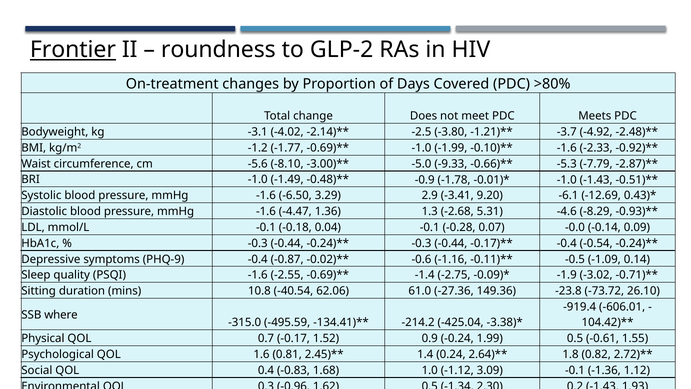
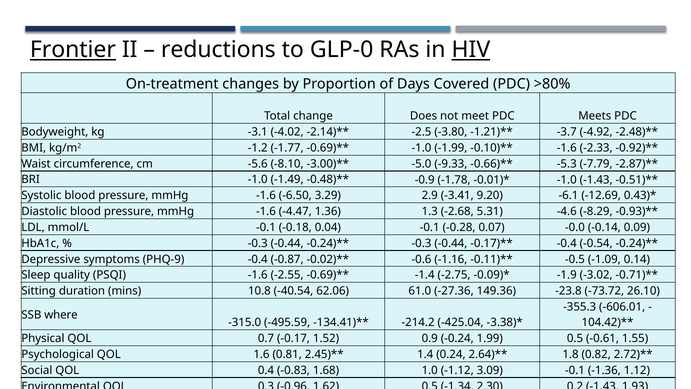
roundness: roundness -> reductions
GLP-2: GLP-2 -> GLP-0
HIV underline: none -> present
-919.4: -919.4 -> -355.3
